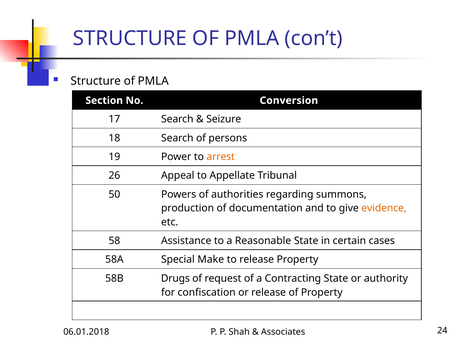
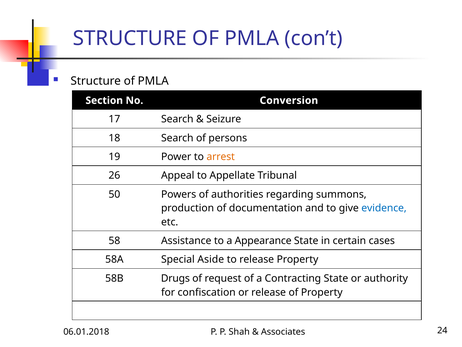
evidence colour: orange -> blue
Reasonable: Reasonable -> Appearance
Make: Make -> Aside
